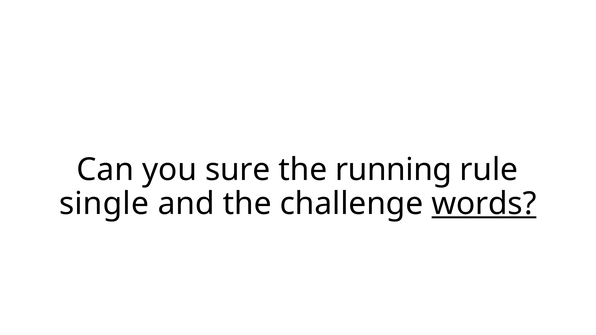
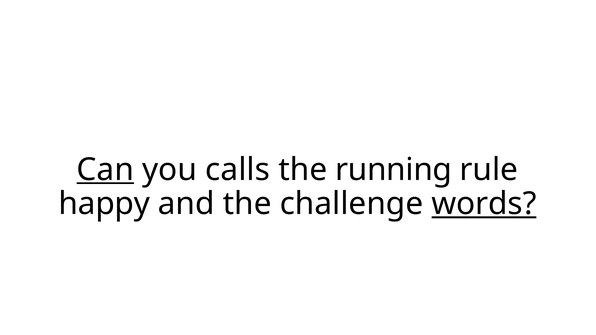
Can underline: none -> present
sure: sure -> calls
single: single -> happy
